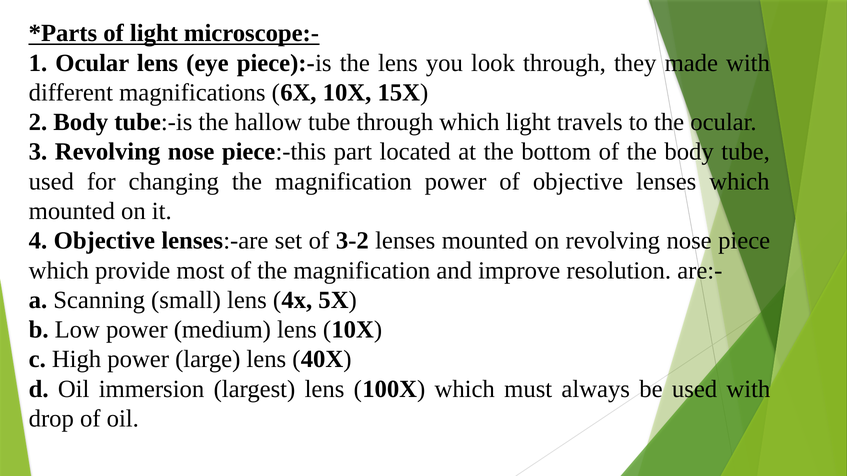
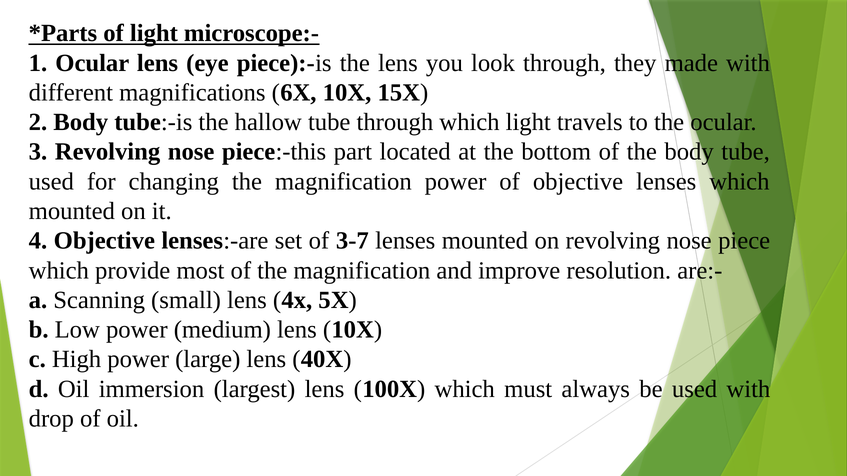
3-2: 3-2 -> 3-7
